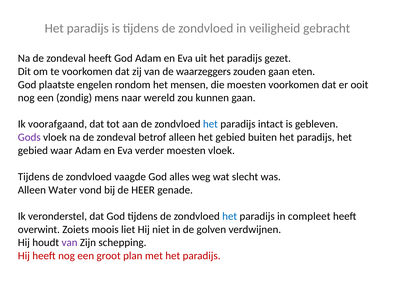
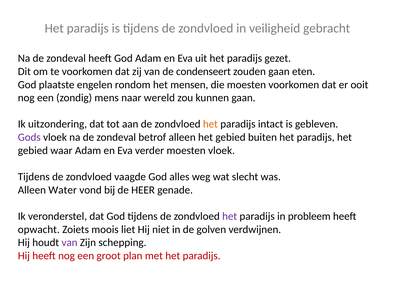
waarzeggers: waarzeggers -> condenseert
voorafgaand: voorafgaand -> uitzondering
het at (210, 124) colour: blue -> orange
het at (230, 216) colour: blue -> purple
compleet: compleet -> probleem
overwint: overwint -> opwacht
